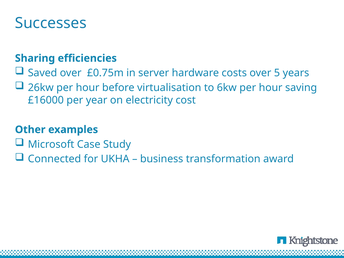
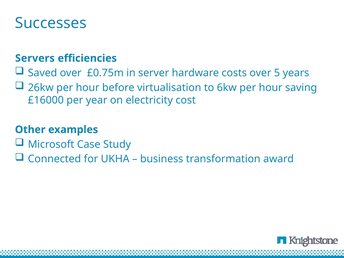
Sharing: Sharing -> Servers
